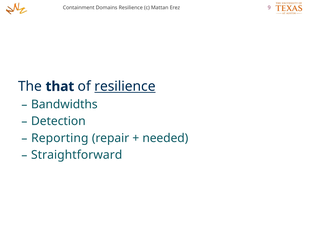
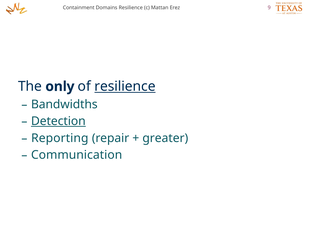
that: that -> only
Detection underline: none -> present
needed: needed -> greater
Straightforward: Straightforward -> Communication
